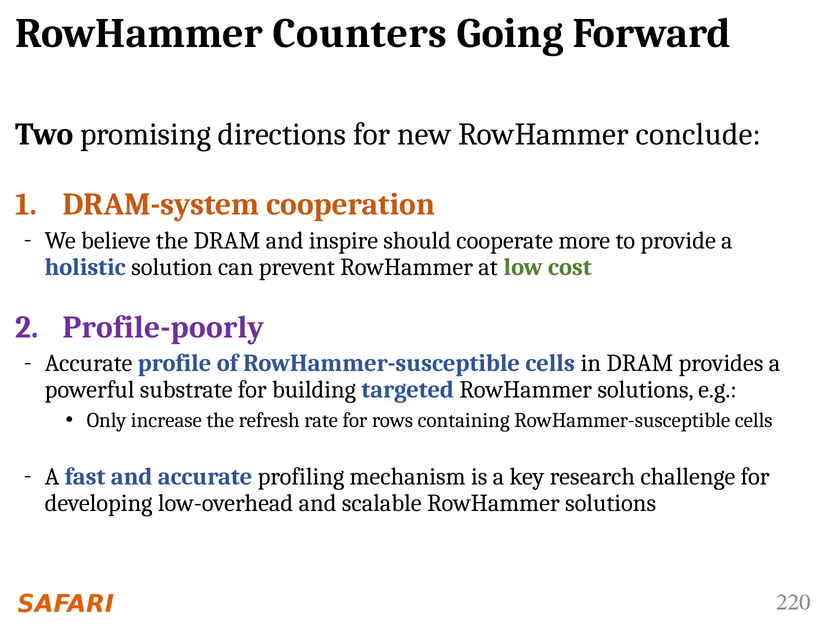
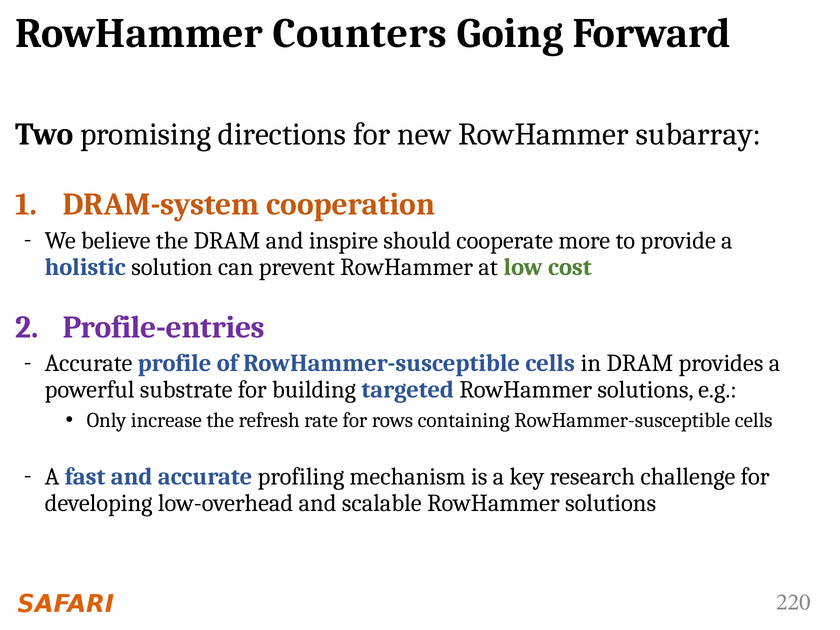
conclude: conclude -> subarray
Profile-poorly: Profile-poorly -> Profile-entries
